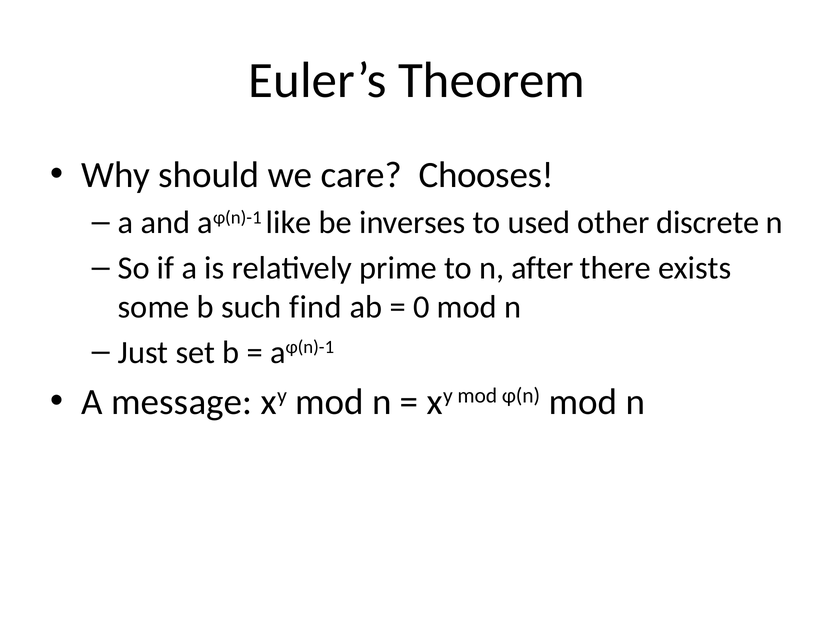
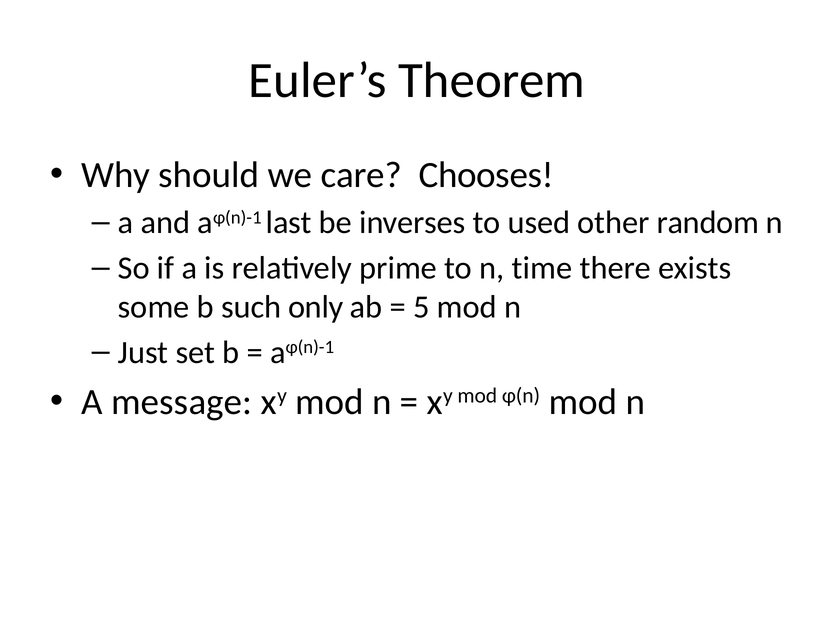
like: like -> last
discrete: discrete -> random
after: after -> time
find: find -> only
0: 0 -> 5
